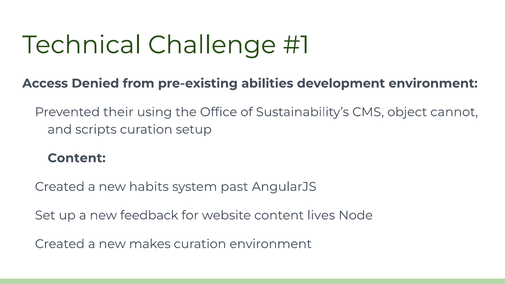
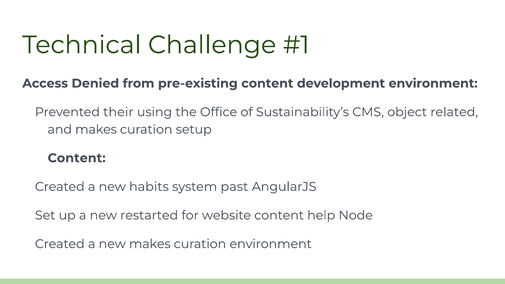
pre-existing abilities: abilities -> content
cannot: cannot -> related
and scripts: scripts -> makes
feedback: feedback -> restarted
lives: lives -> help
